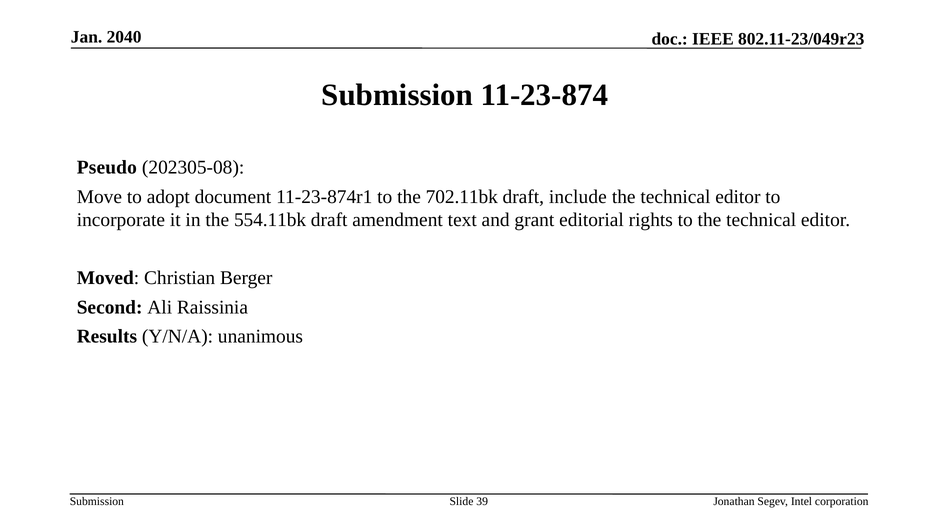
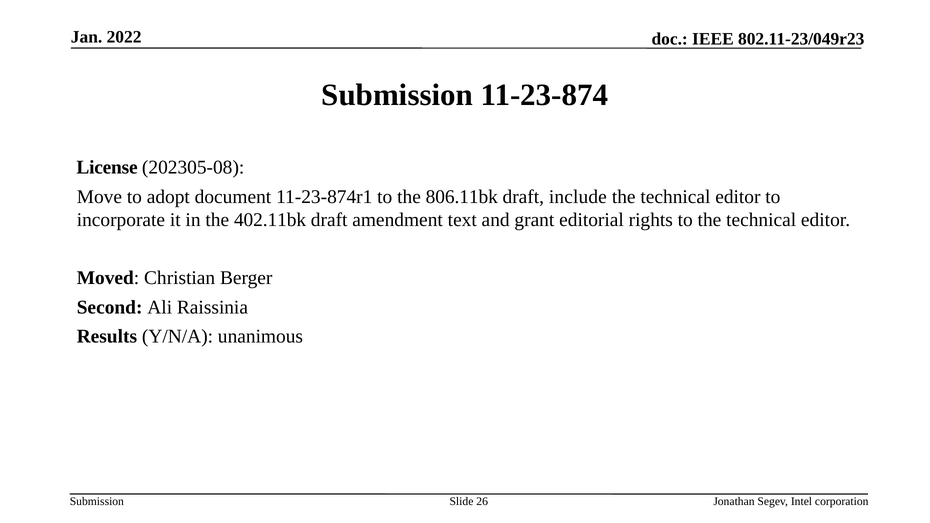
2040: 2040 -> 2022
Pseudo: Pseudo -> License
702.11bk: 702.11bk -> 806.11bk
554.11bk: 554.11bk -> 402.11bk
39: 39 -> 26
